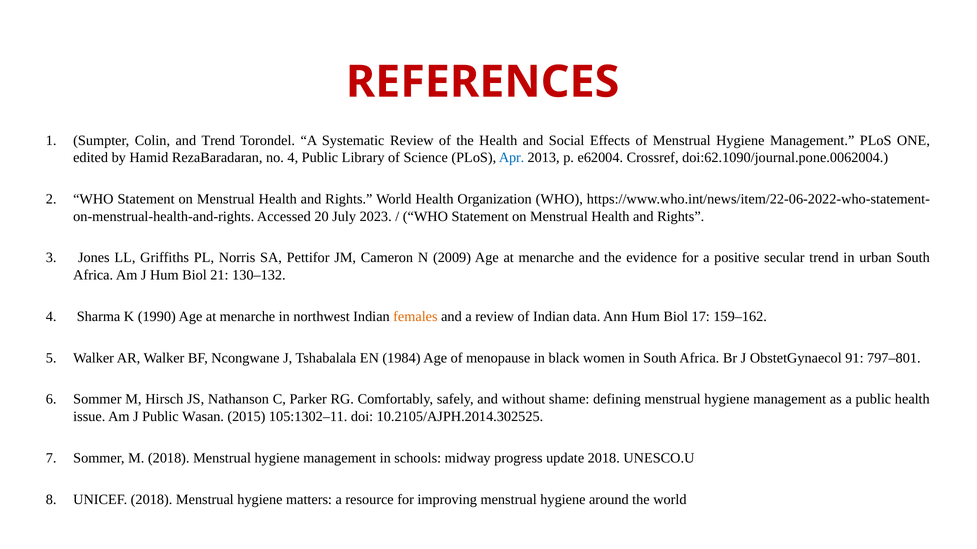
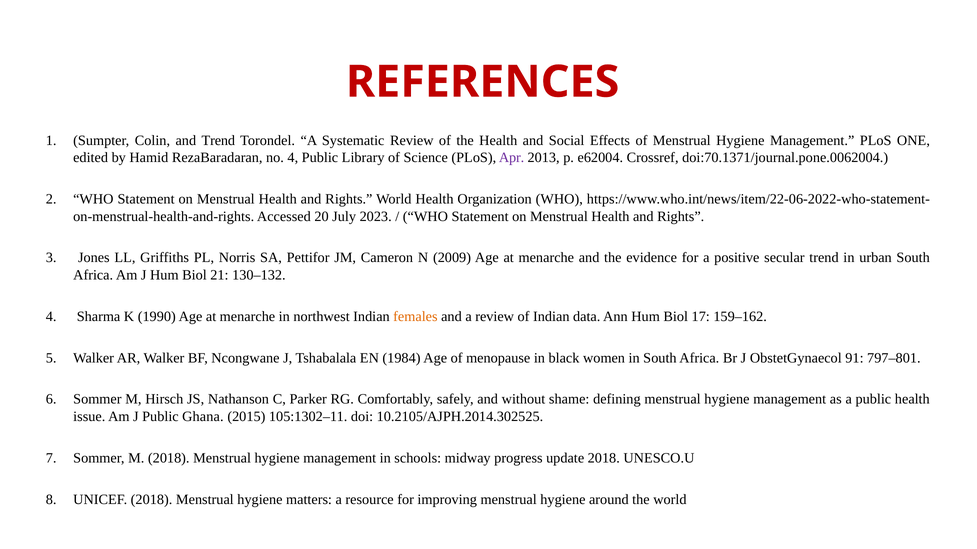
Apr colour: blue -> purple
doi:62.1090/journal.pone.0062004: doi:62.1090/journal.pone.0062004 -> doi:70.1371/journal.pone.0062004
Wasan: Wasan -> Ghana
